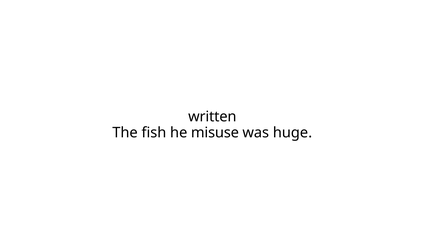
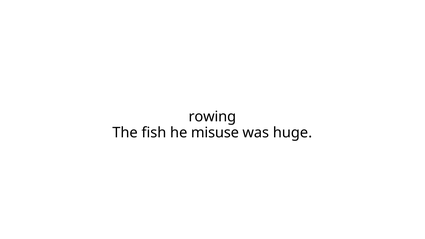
written: written -> rowing
